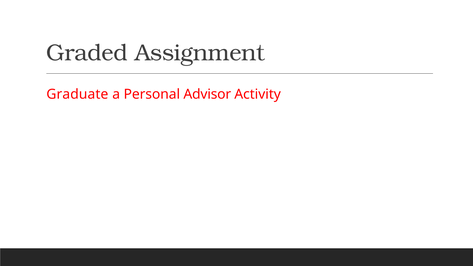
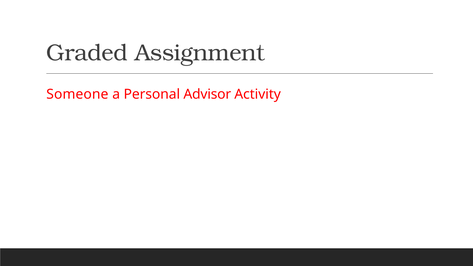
Graduate: Graduate -> Someone
